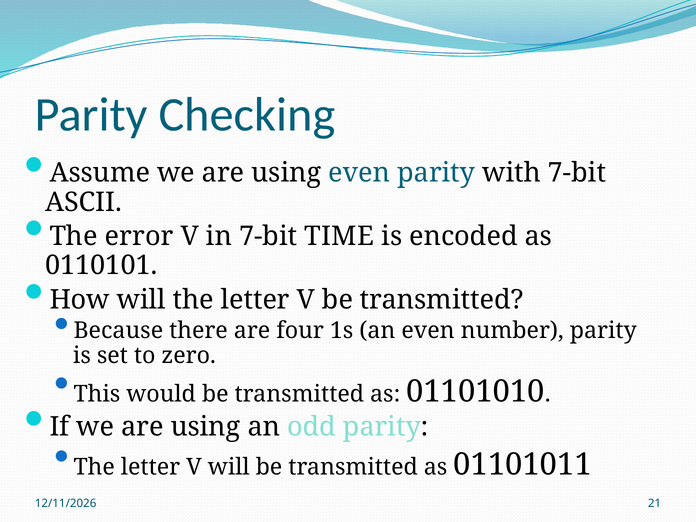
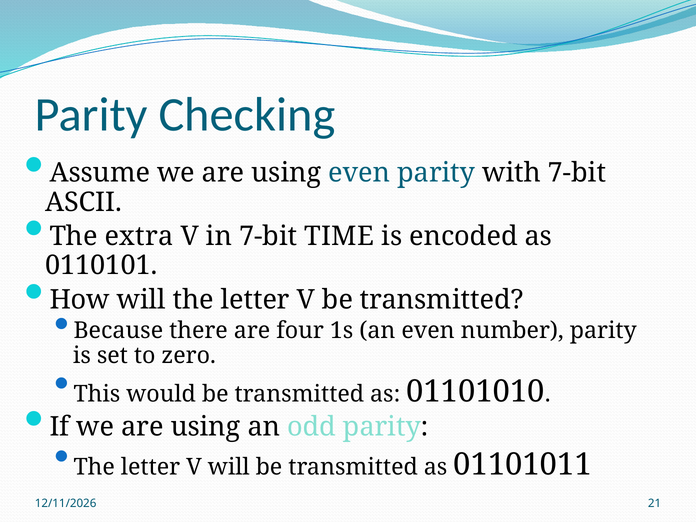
error: error -> extra
